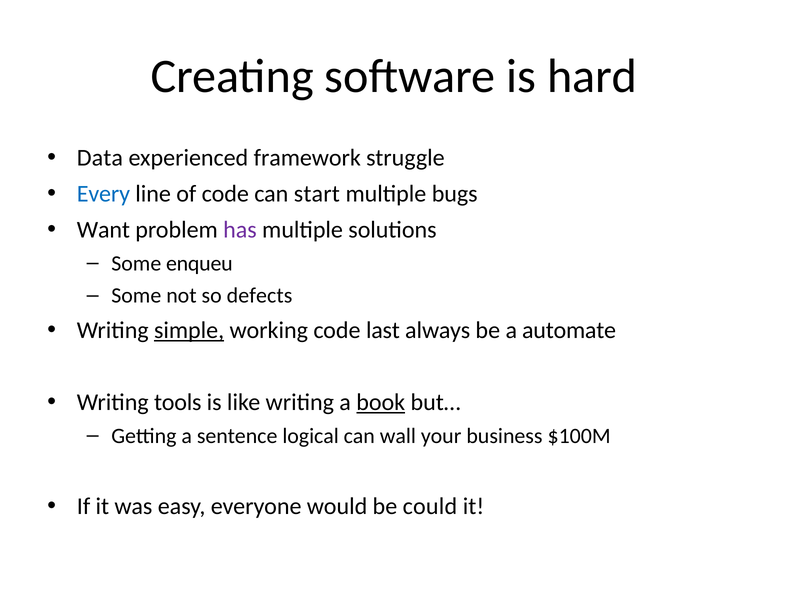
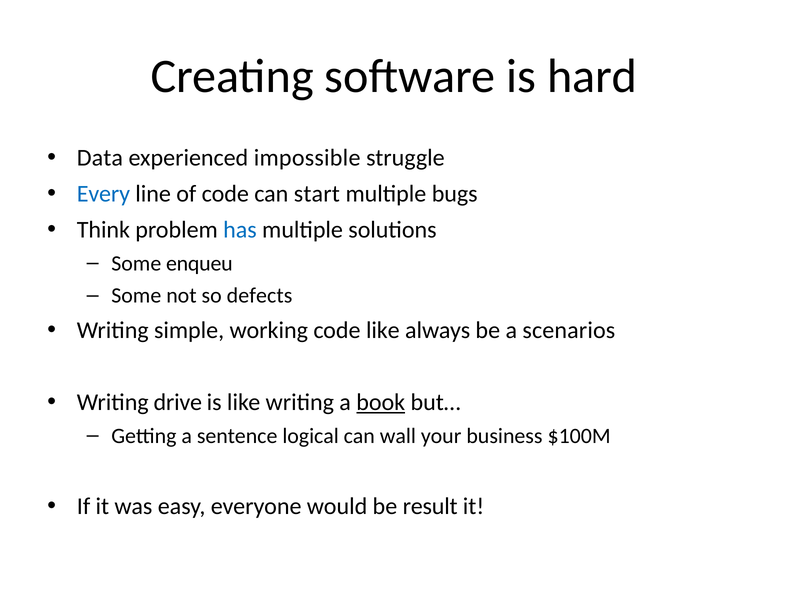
framework: framework -> impossible
Want: Want -> Think
has colour: purple -> blue
simple underline: present -> none
code last: last -> like
automate: automate -> scenarios
tools: tools -> drive
could: could -> result
